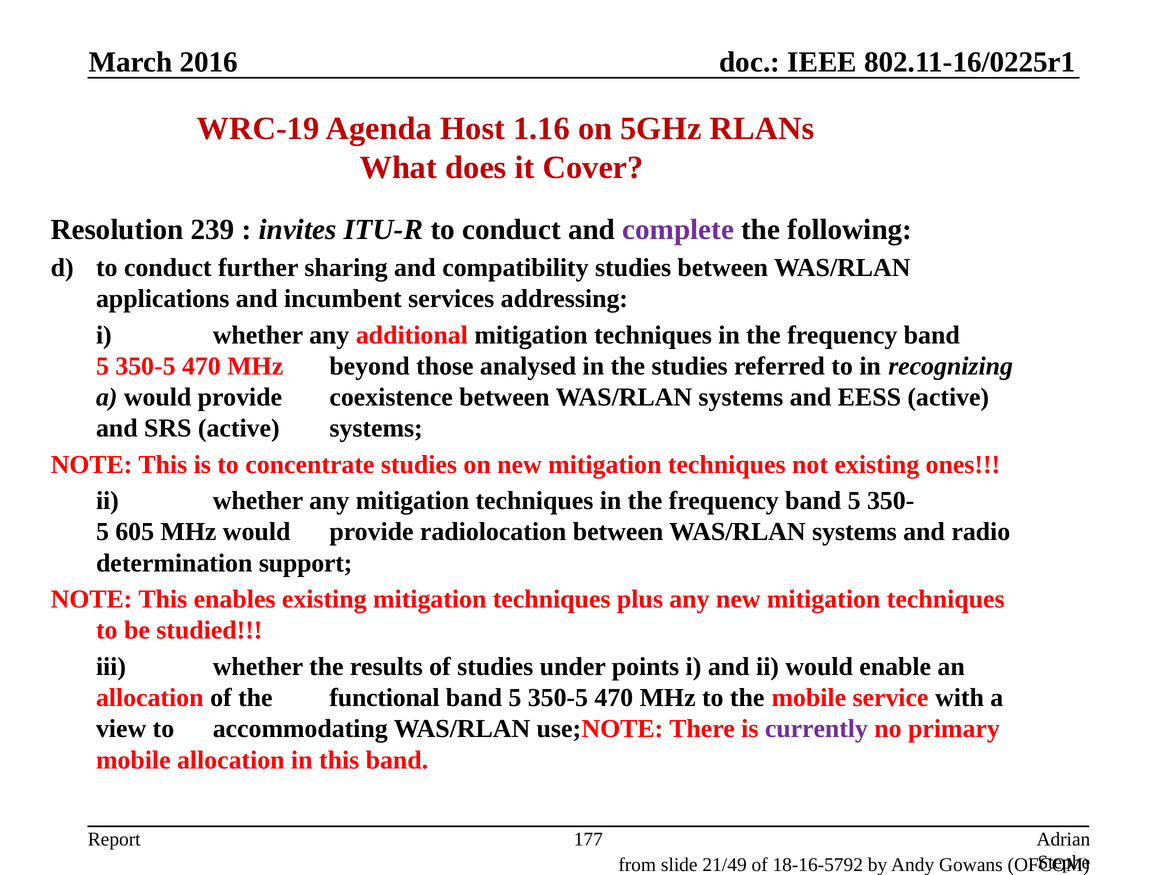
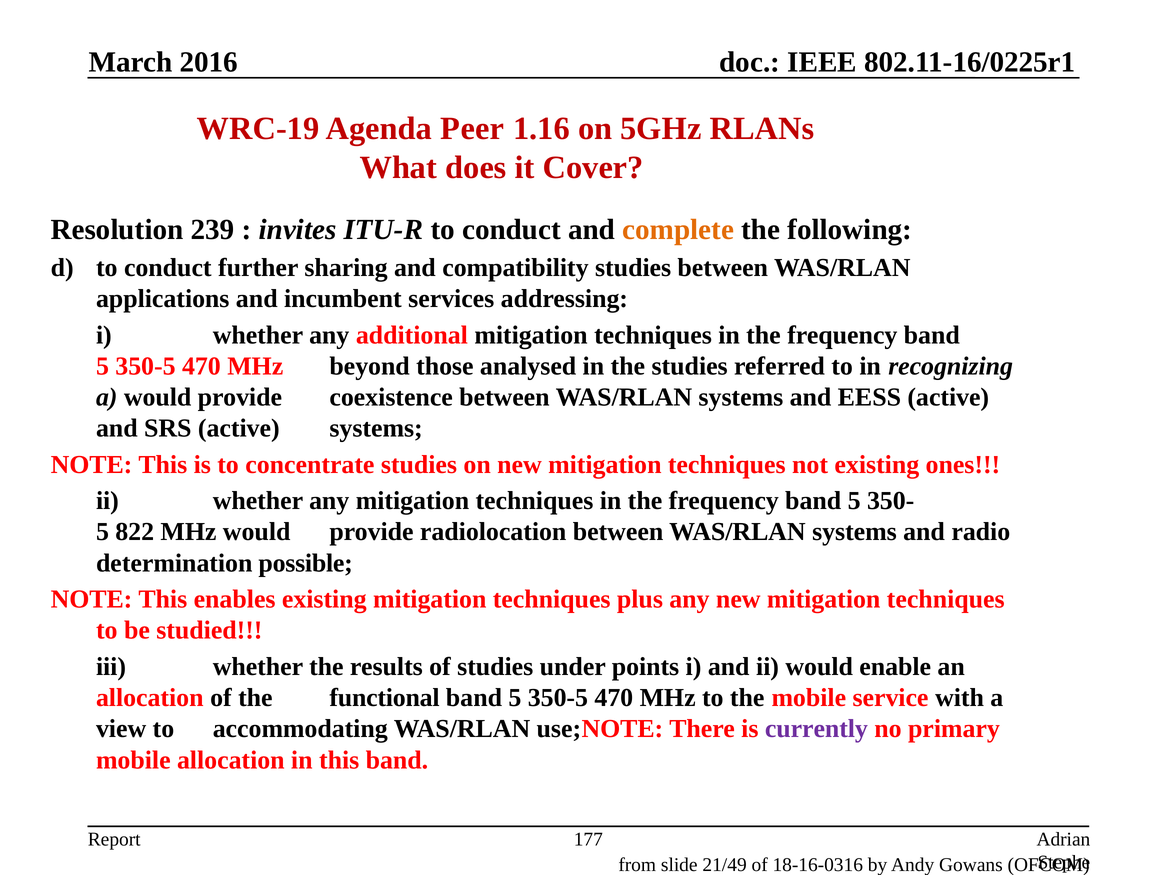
Host: Host -> Peer
complete colour: purple -> orange
605: 605 -> 822
support: support -> possible
18-16-5792: 18-16-5792 -> 18-16-0316
